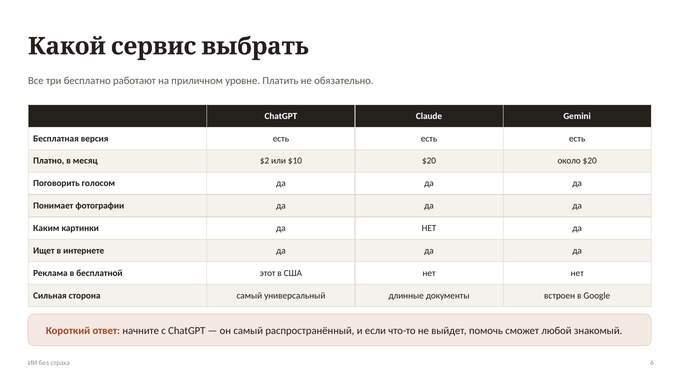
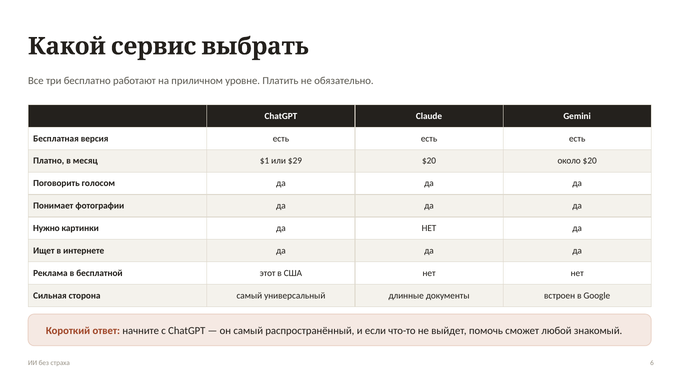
$2: $2 -> $1
$10: $10 -> $29
Каким: Каким -> Нужно
